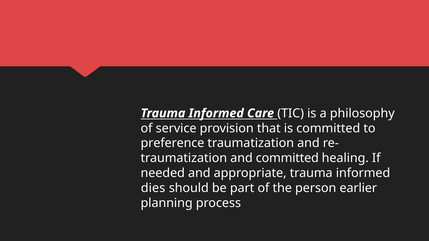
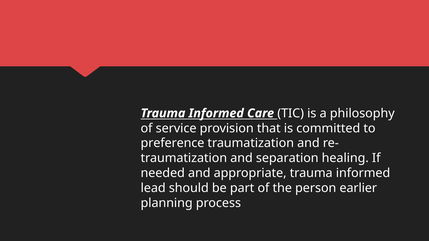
and committed: committed -> separation
dies: dies -> lead
